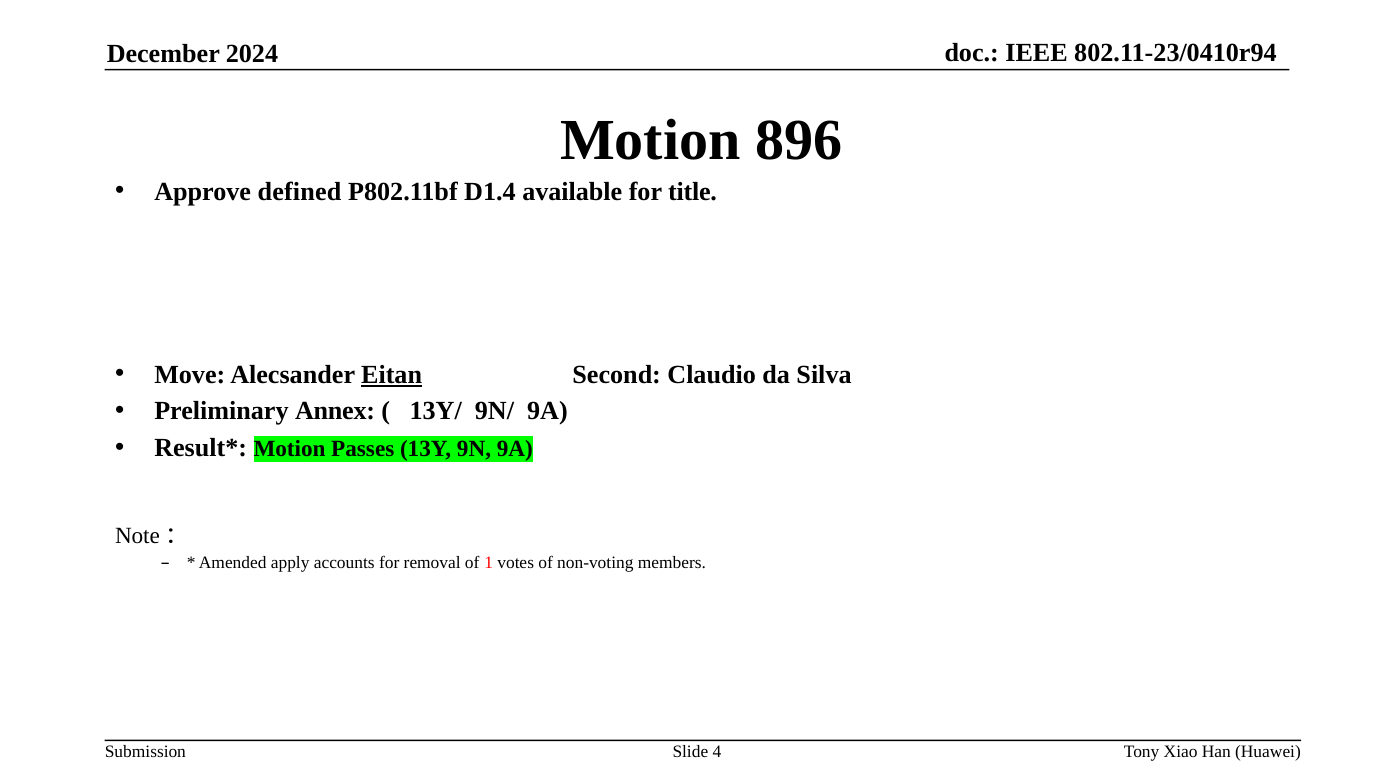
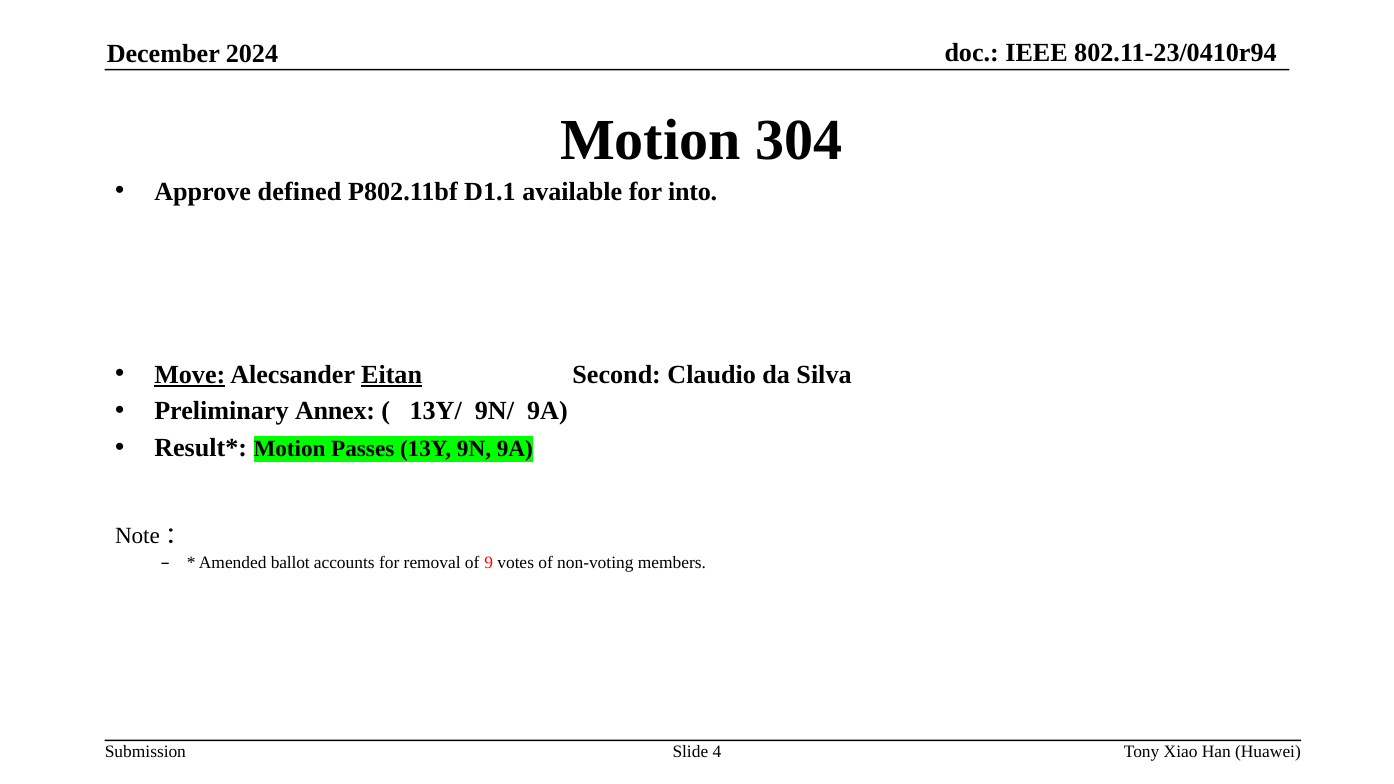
896: 896 -> 304
D1.4: D1.4 -> D1.1
title: title -> into
Move underline: none -> present
apply: apply -> ballot
1: 1 -> 9
